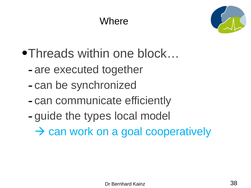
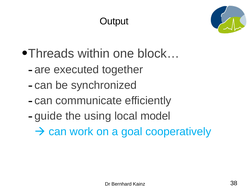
Where: Where -> Output
types: types -> using
